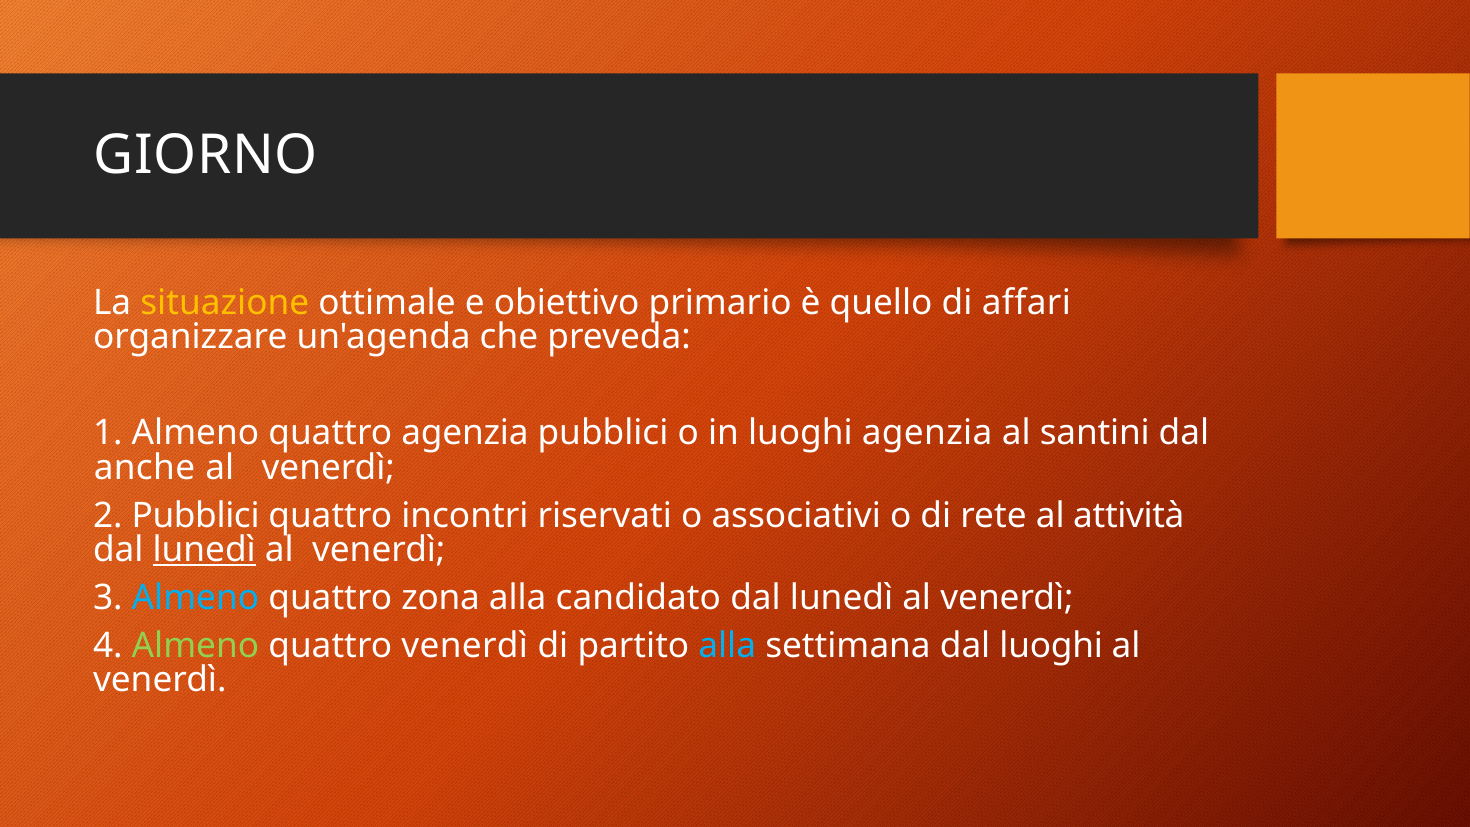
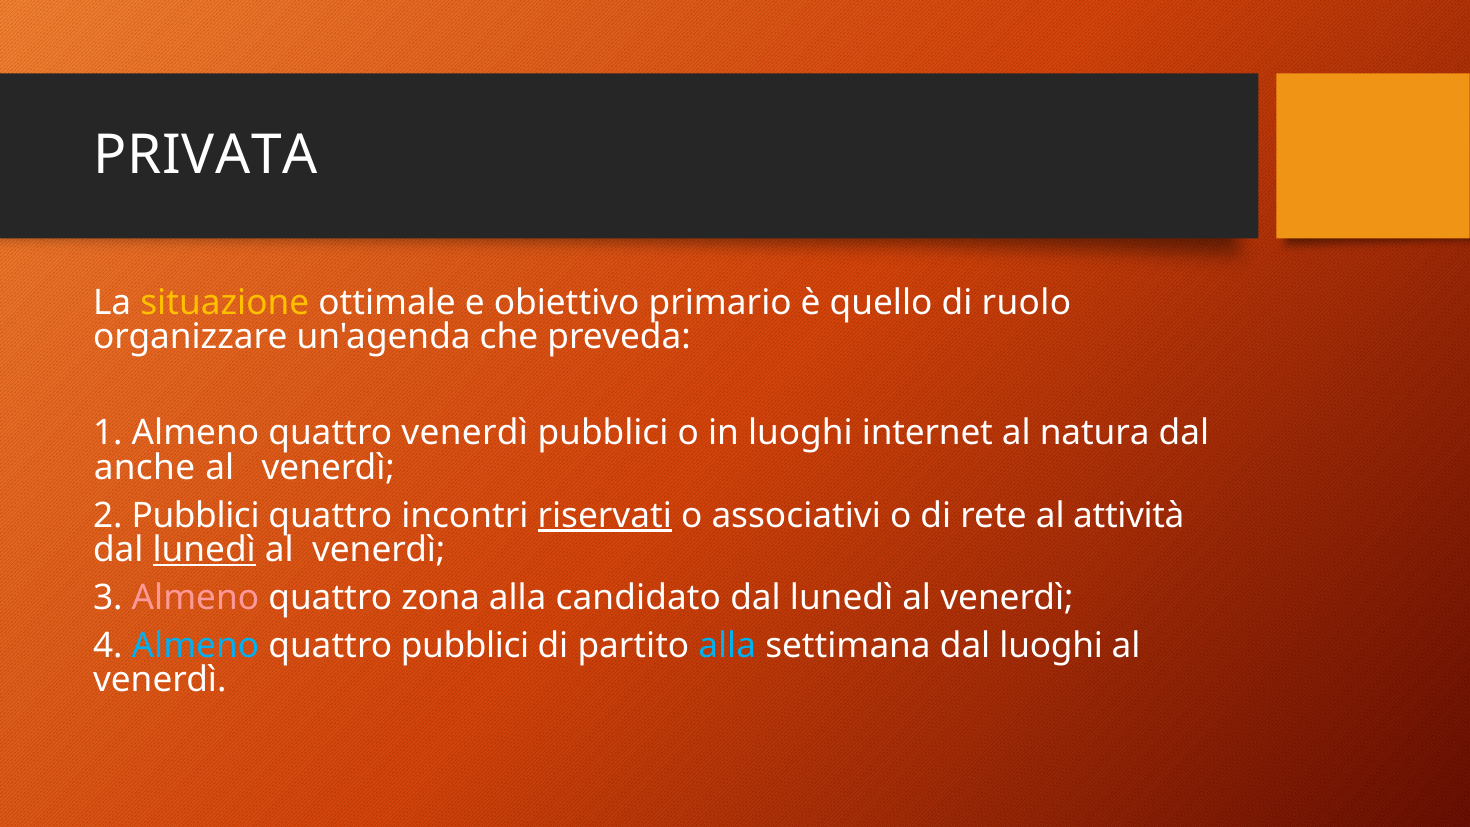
GIORNO: GIORNO -> PRIVATA
affari: affari -> ruolo
quattro agenzia: agenzia -> venerdì
luoghi agenzia: agenzia -> internet
santini: santini -> natura
riservati underline: none -> present
Almeno at (195, 597) colour: light blue -> pink
Almeno at (195, 645) colour: light green -> light blue
quattro venerdì: venerdì -> pubblici
